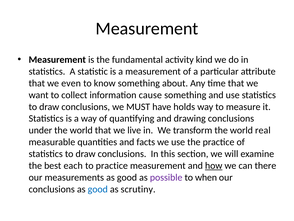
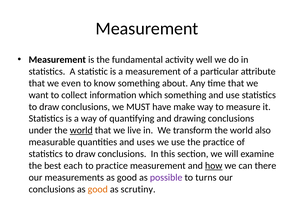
kind: kind -> well
cause: cause -> which
holds: holds -> make
world at (81, 130) underline: none -> present
real: real -> also
facts: facts -> uses
when: when -> turns
good at (98, 189) colour: blue -> orange
